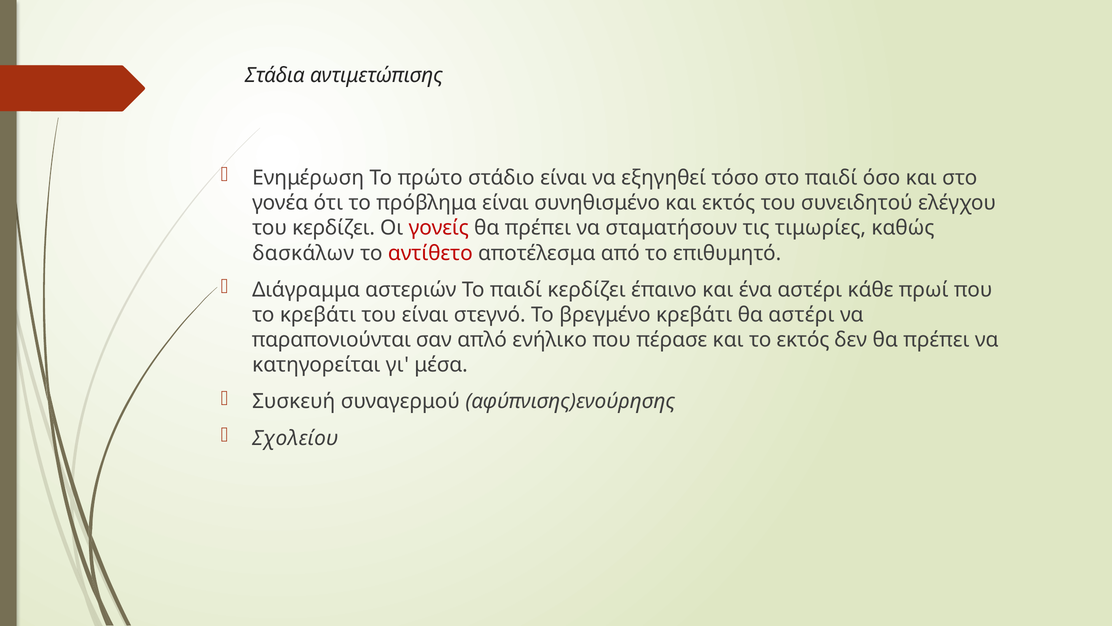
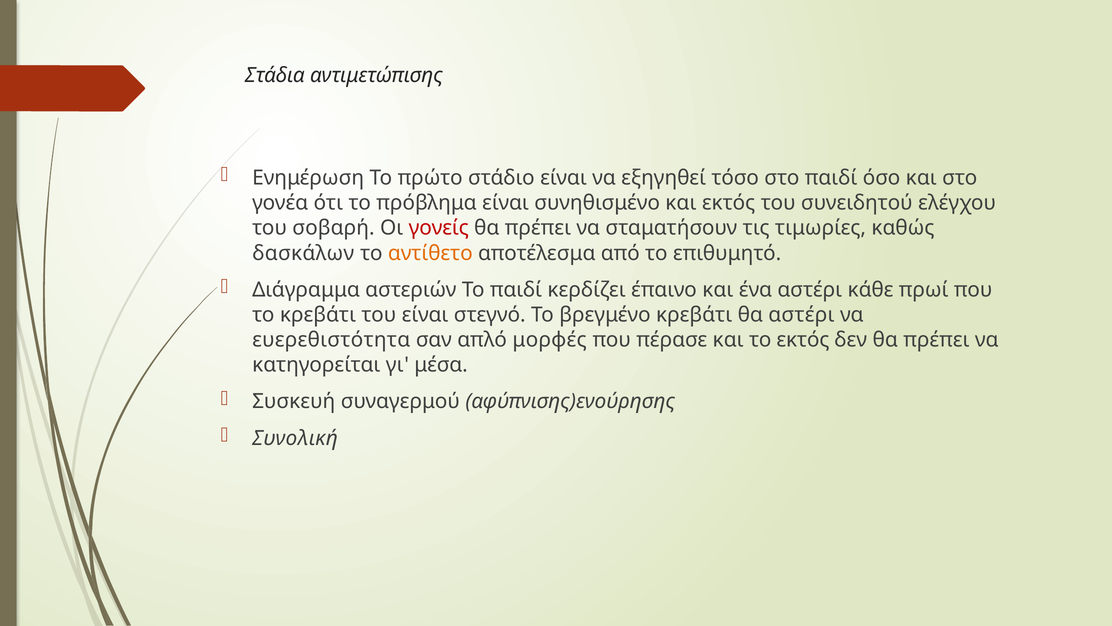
του κερδίζει: κερδίζει -> σοβαρή
αντίθετο colour: red -> orange
παραπονιούνται: παραπονιούνται -> ευερεθιστότητα
ενήλικο: ενήλικο -> μορφές
Σχολείου: Σχολείου -> Συνολική
